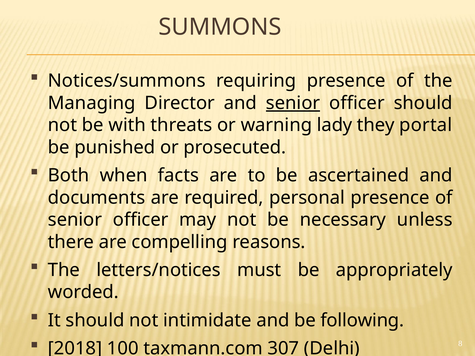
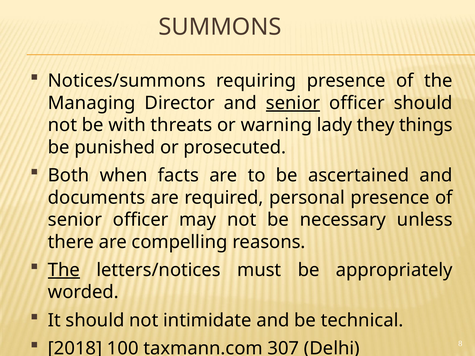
portal: portal -> things
The at (64, 270) underline: none -> present
following: following -> technical
